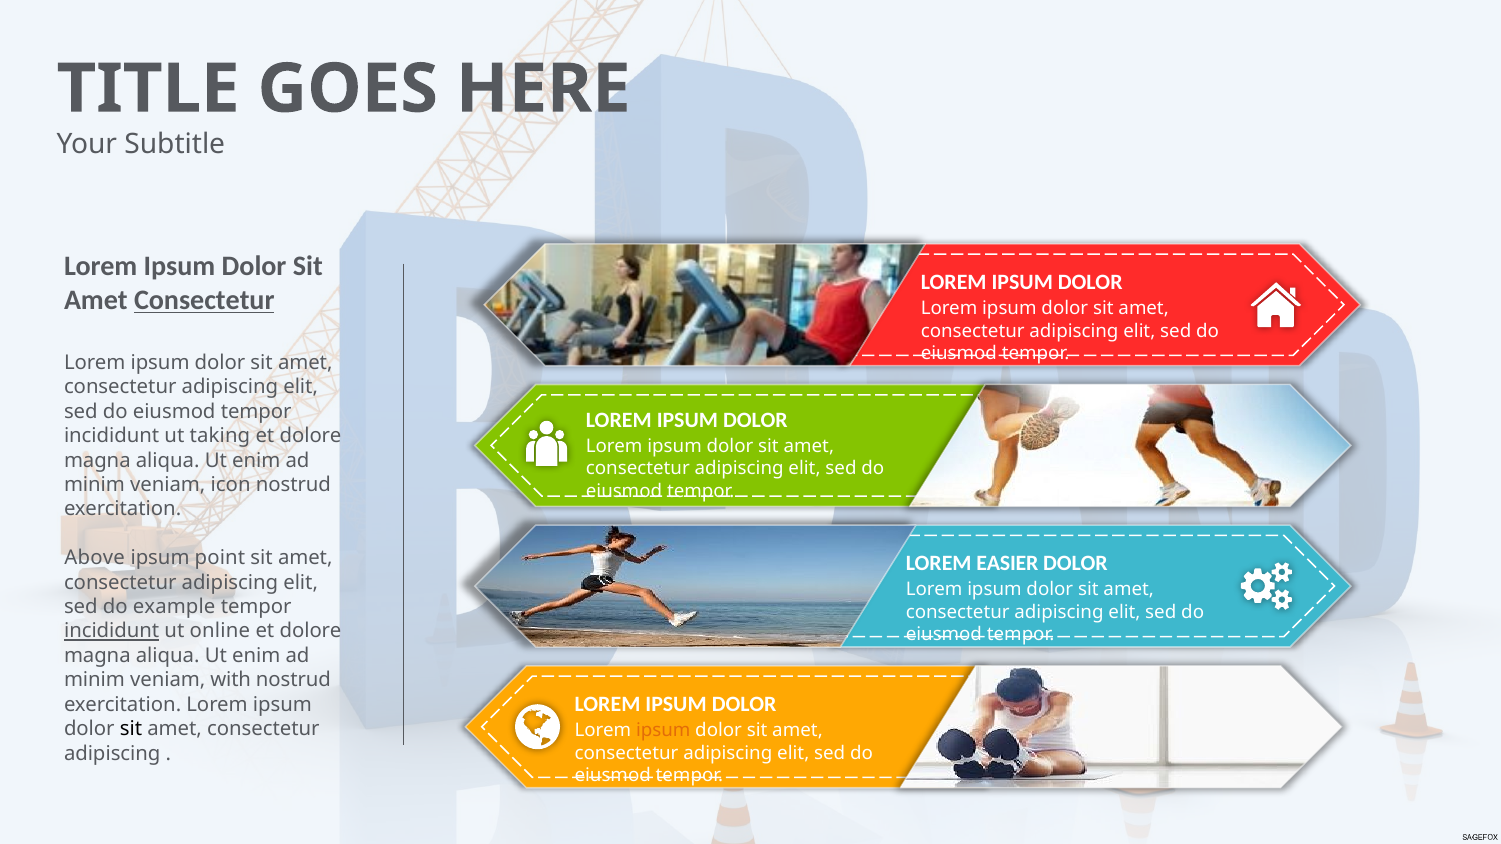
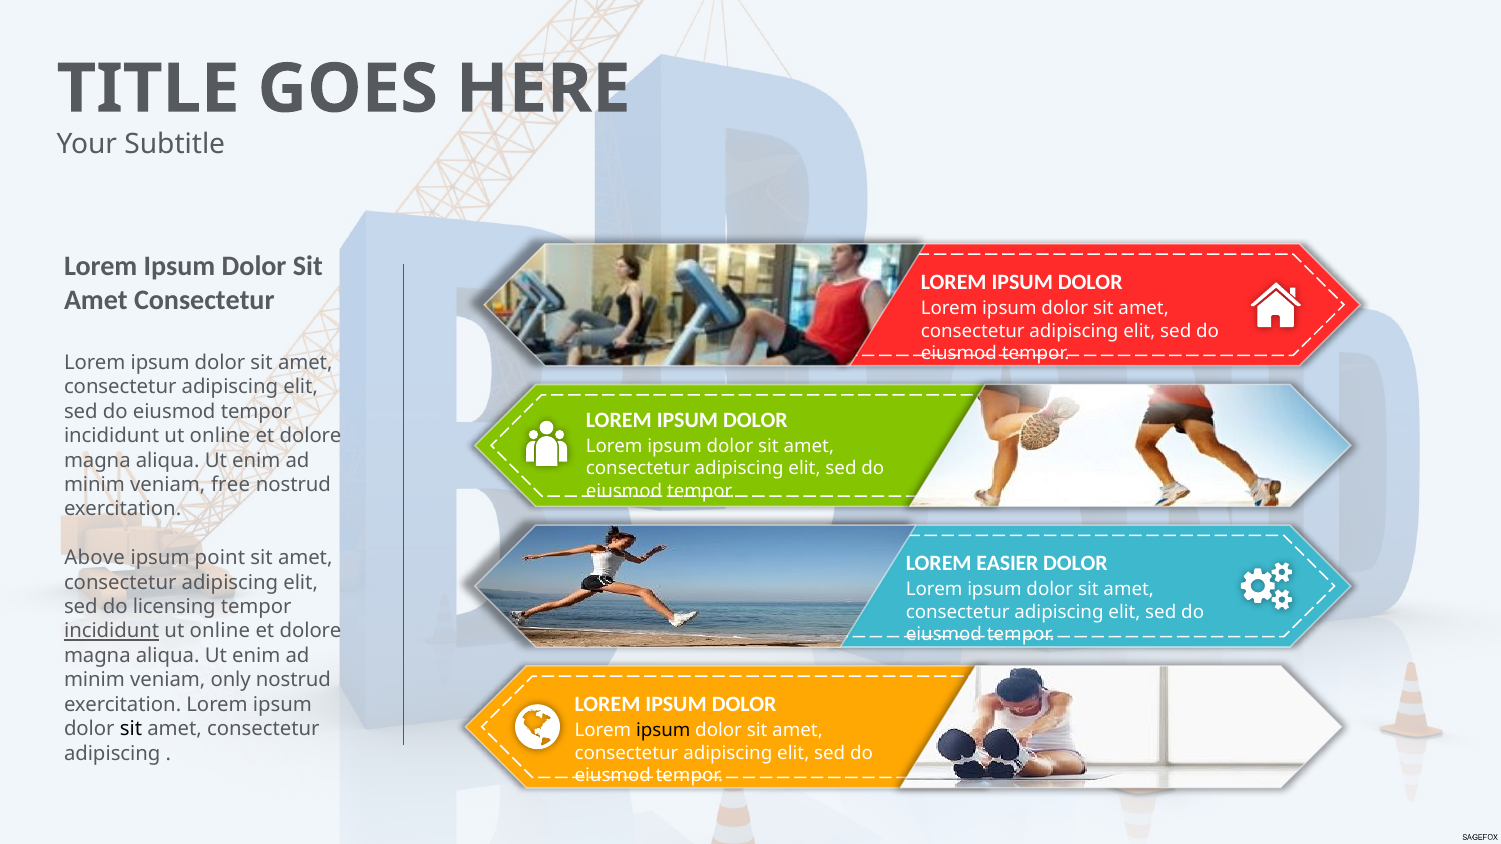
Consectetur at (204, 301) underline: present -> none
taking at (220, 436): taking -> online
icon: icon -> free
example: example -> licensing
with: with -> only
ipsum at (663, 731) colour: orange -> black
